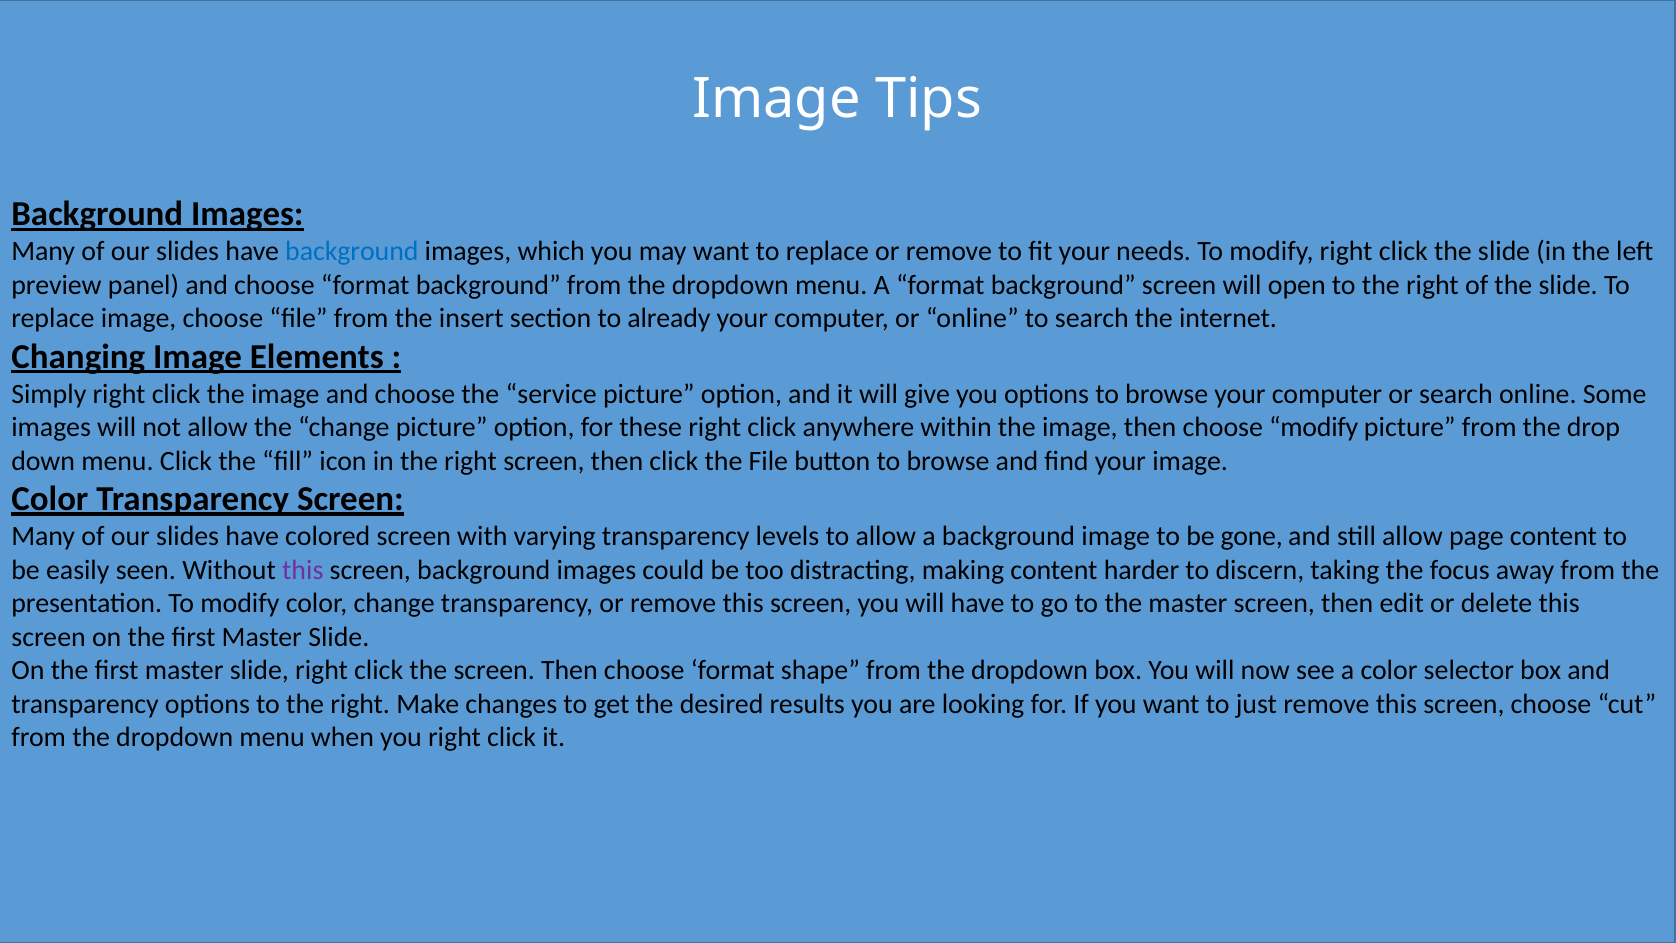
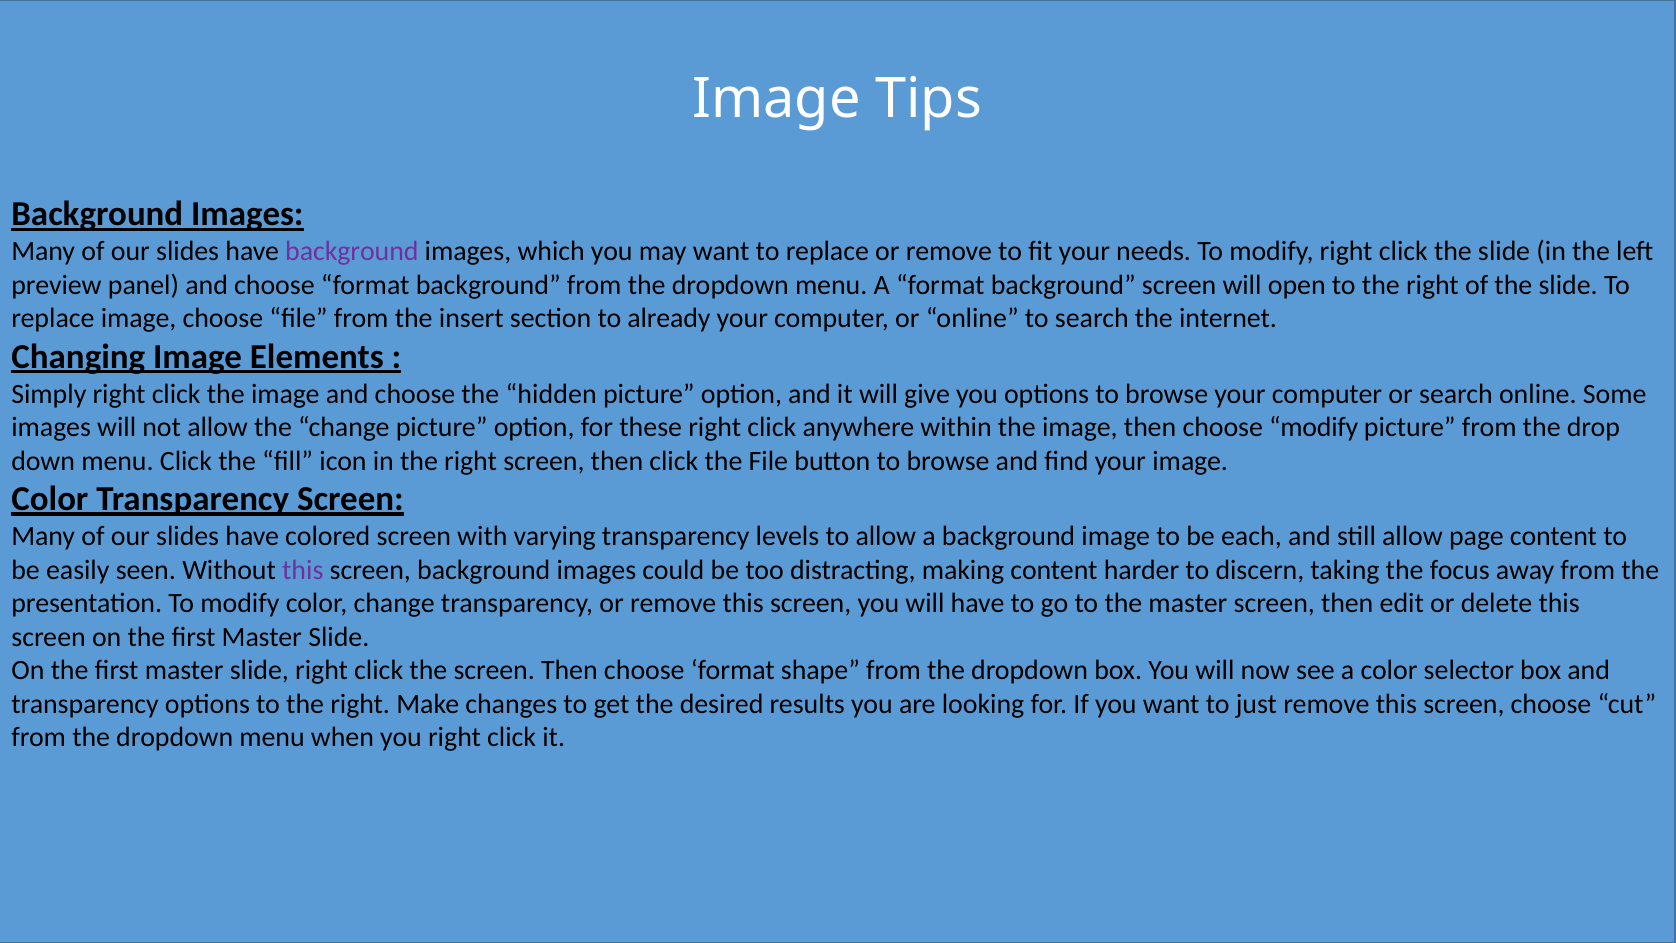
background at (352, 251) colour: blue -> purple
service: service -> hidden
gone: gone -> each
